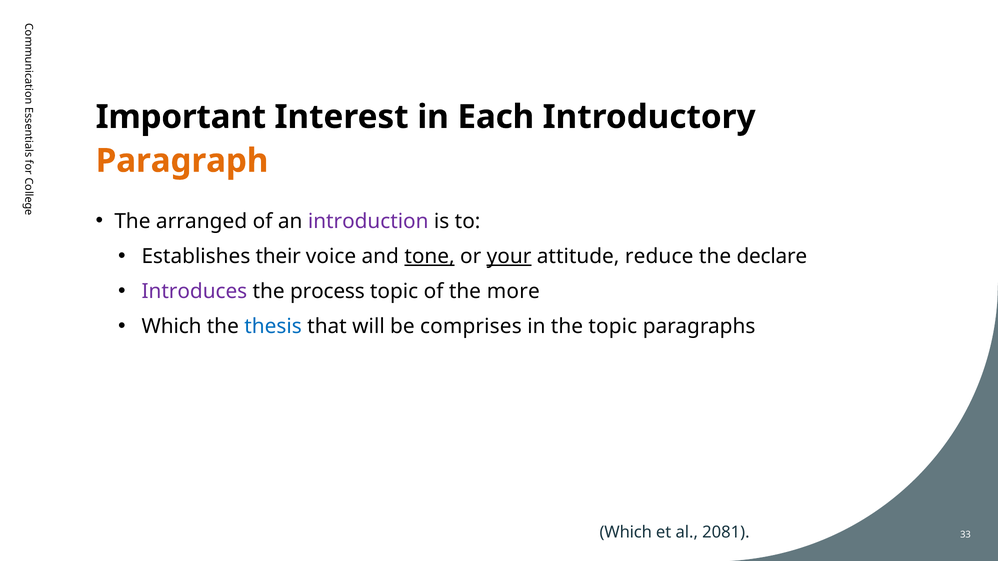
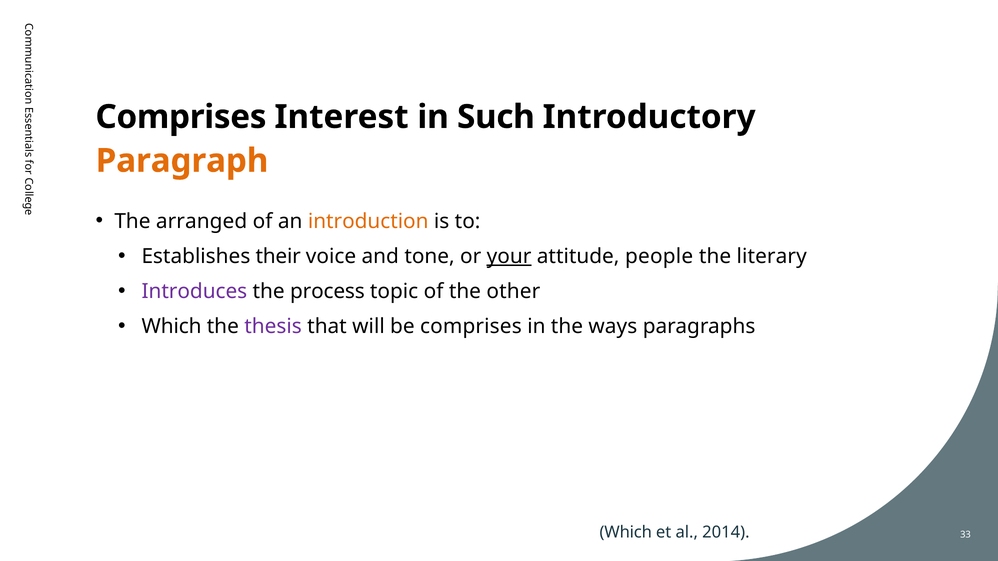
Important at (181, 117): Important -> Comprises
Each: Each -> Such
introduction colour: purple -> orange
tone underline: present -> none
reduce: reduce -> people
declare: declare -> literary
more: more -> other
thesis colour: blue -> purple
the topic: topic -> ways
2081: 2081 -> 2014
